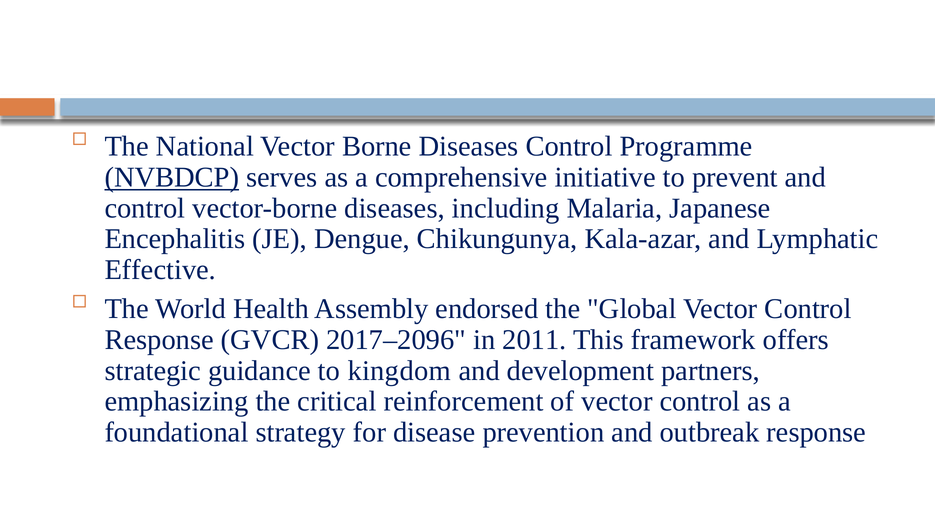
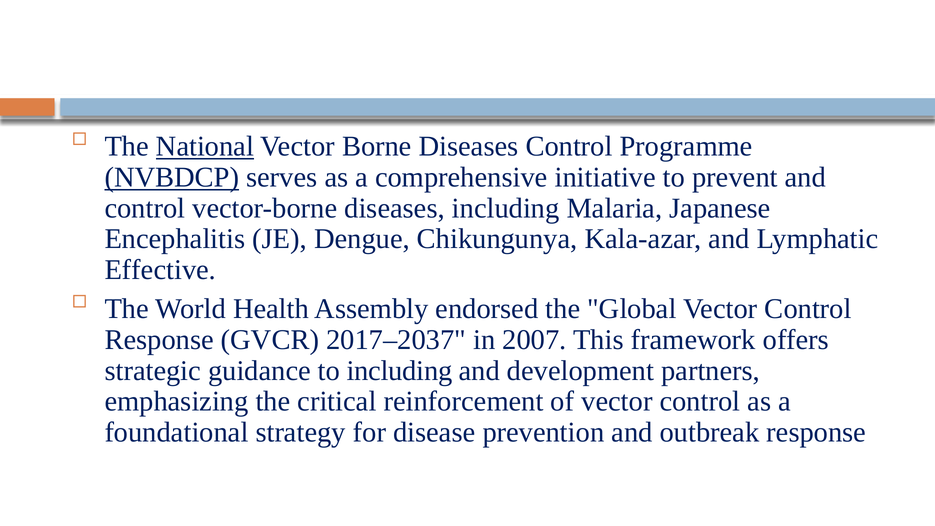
National underline: none -> present
2017–2096: 2017–2096 -> 2017–2037
2011: 2011 -> 2007
to kingdom: kingdom -> including
